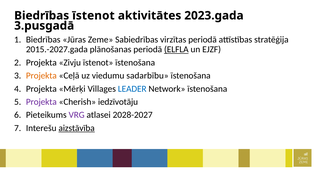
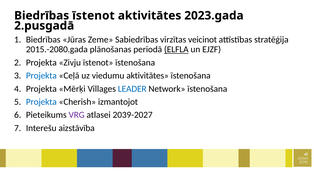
3.pusgadā: 3.pusgadā -> 2.pusgadā
virzītas periodā: periodā -> veicinot
2015.-2027.gada: 2015.-2027.gada -> 2015.-2080.gada
Projekta at (41, 76) colour: orange -> blue
viedumu sadarbību: sadarbību -> aktivitātes
Projekta at (41, 102) colour: purple -> blue
iedzīvotāju: iedzīvotāju -> izmantojot
2028-2027: 2028-2027 -> 2039-2027
aizstāvība underline: present -> none
